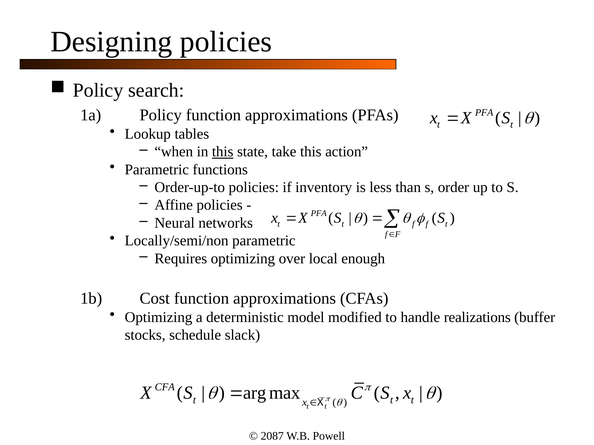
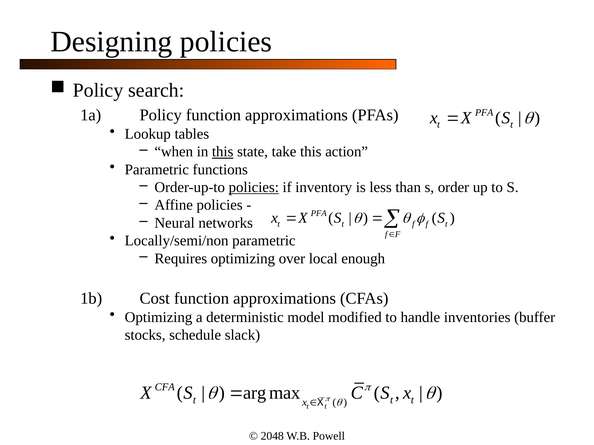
policies at (254, 187) underline: none -> present
realizations: realizations -> inventories
2087: 2087 -> 2048
